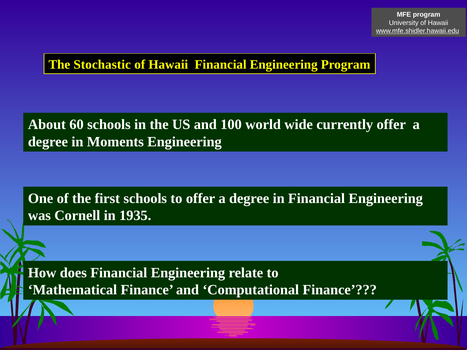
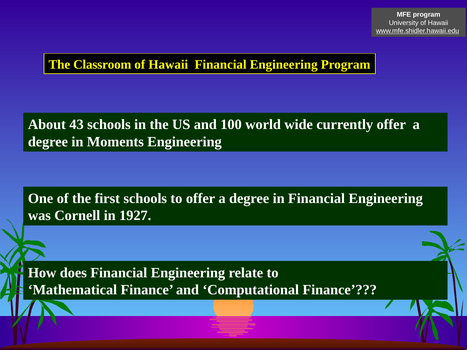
Stochastic: Stochastic -> Classroom
60: 60 -> 43
1935: 1935 -> 1927
